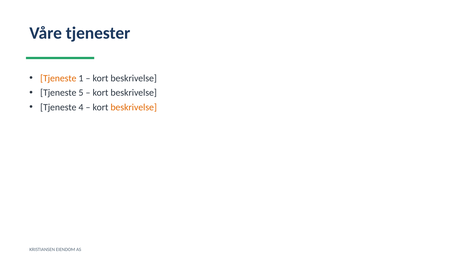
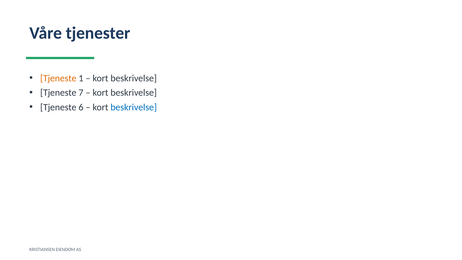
5: 5 -> 7
4: 4 -> 6
beskrivelse at (134, 107) colour: orange -> blue
